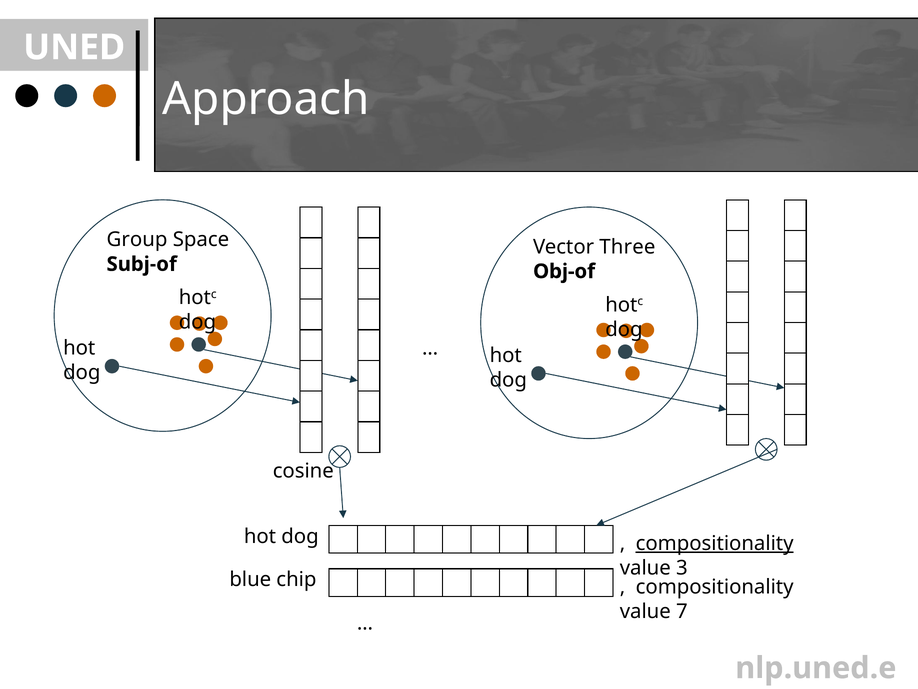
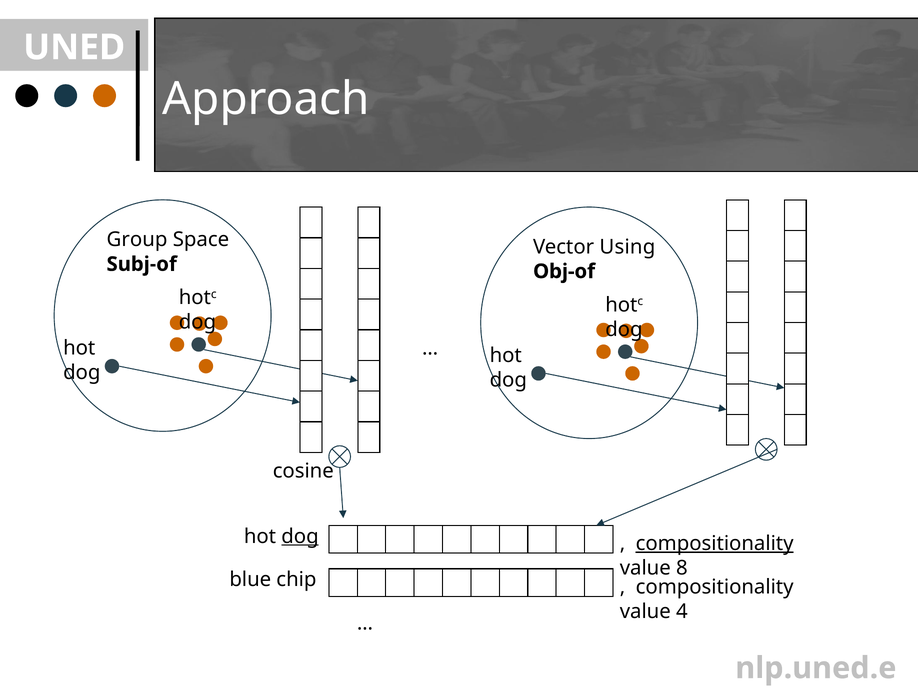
Three: Three -> Using
dog at (300, 536) underline: none -> present
3: 3 -> 8
7: 7 -> 4
